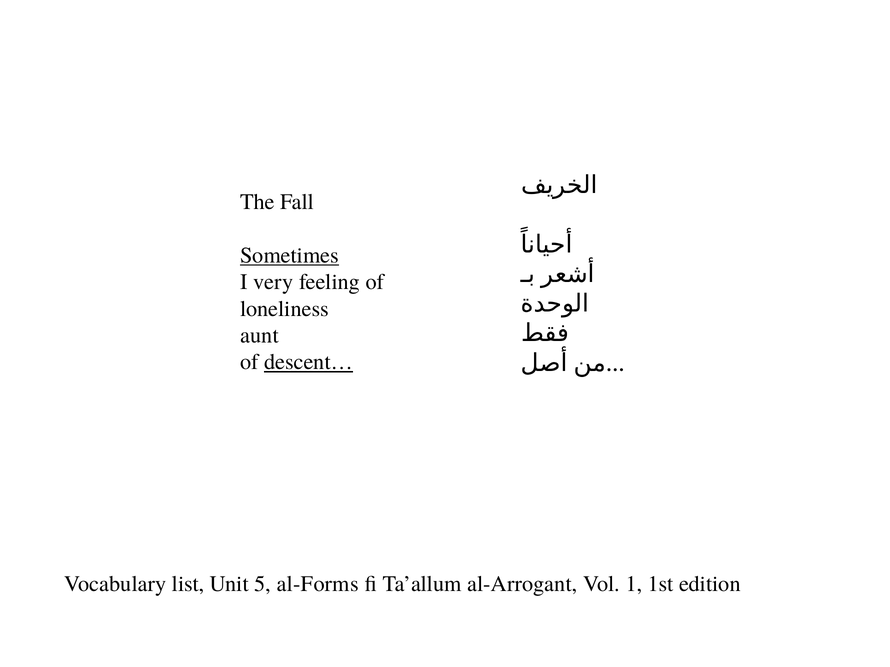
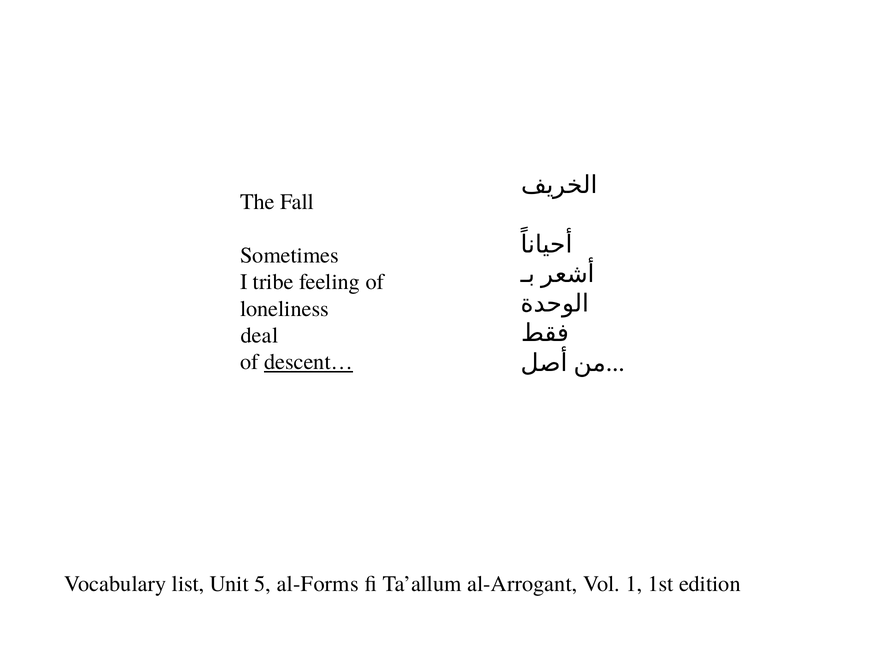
Sometimes underline: present -> none
very: very -> tribe
aunt: aunt -> deal
